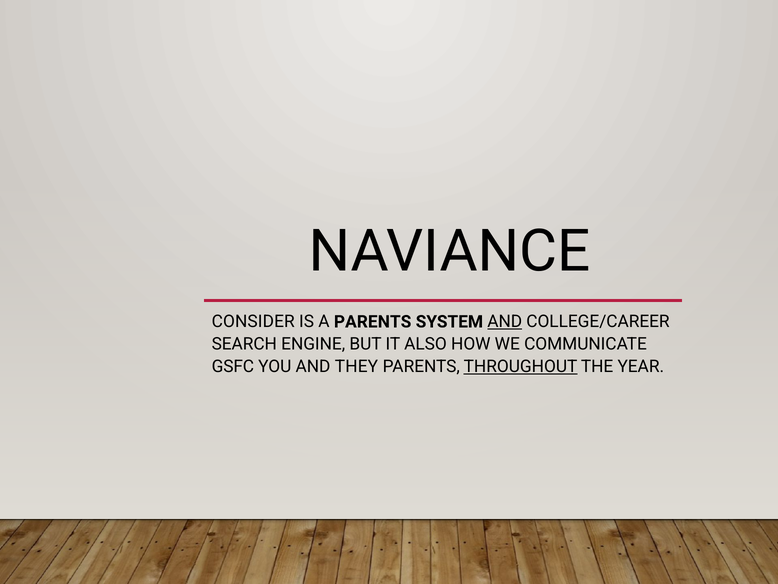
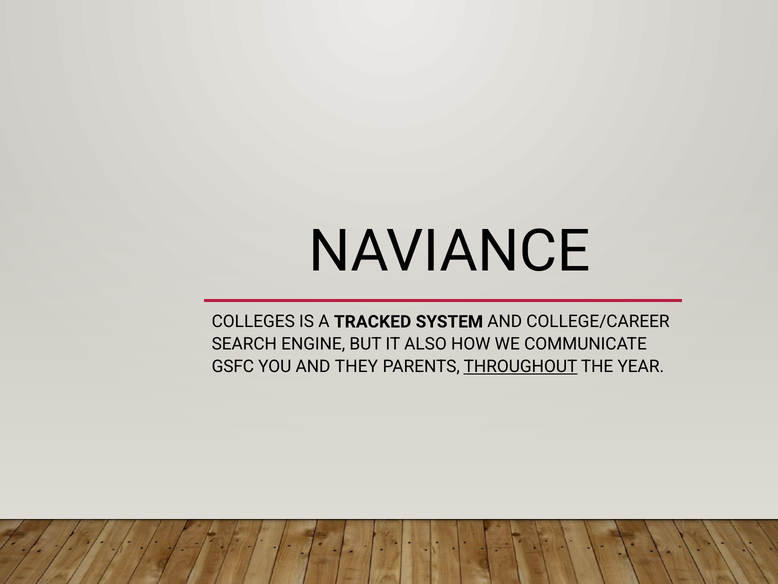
CONSIDER: CONSIDER -> COLLEGES
A PARENTS: PARENTS -> TRACKED
AND at (505, 321) underline: present -> none
